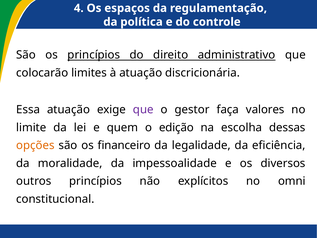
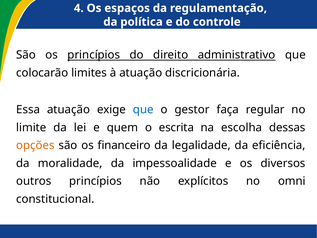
que at (143, 110) colour: purple -> blue
valores: valores -> regular
edição: edição -> escrita
